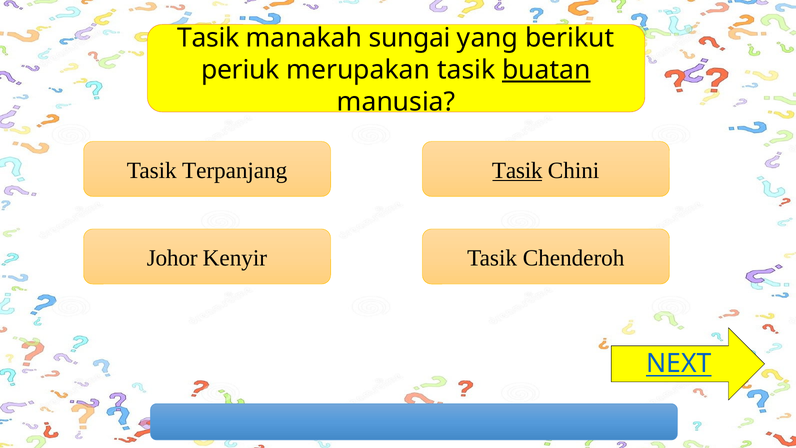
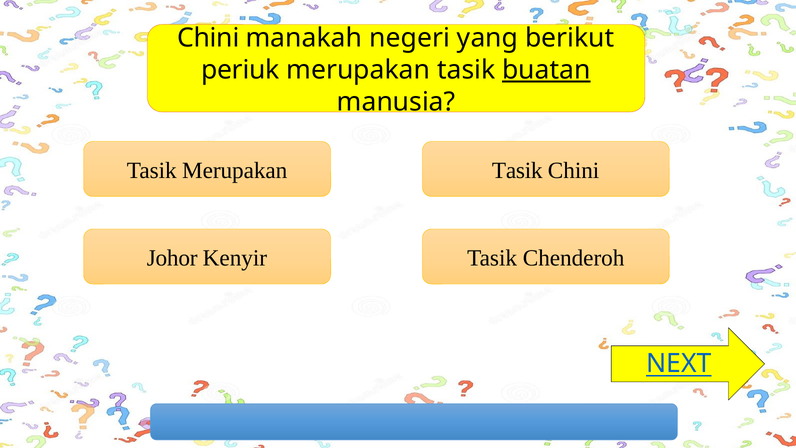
Tasik at (208, 38): Tasik -> Chini
sungai: sungai -> negeri
Tasik Terpanjang: Terpanjang -> Merupakan
Tasik at (517, 170) underline: present -> none
